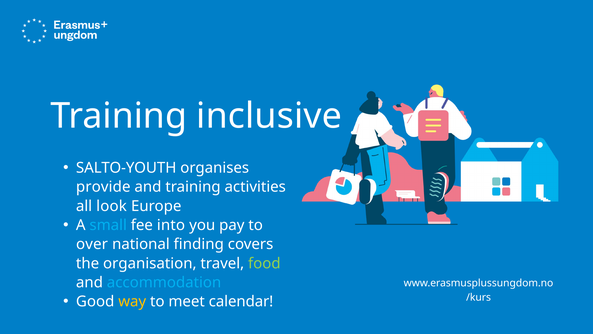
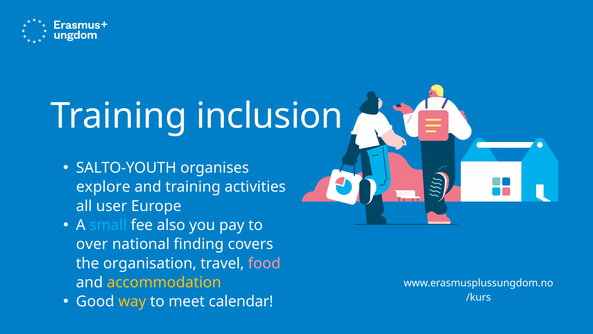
inclusive: inclusive -> inclusion
provide: provide -> explore
look: look -> user
into: into -> also
food colour: light green -> pink
accommodation colour: light blue -> yellow
